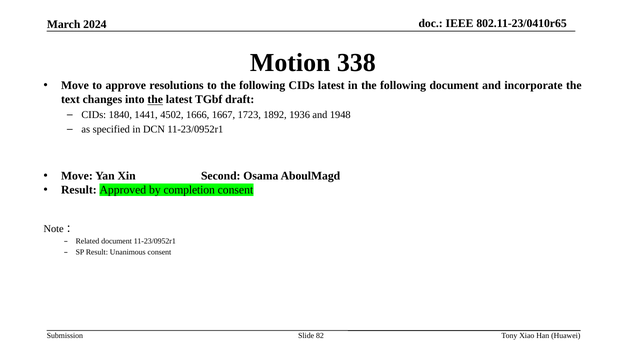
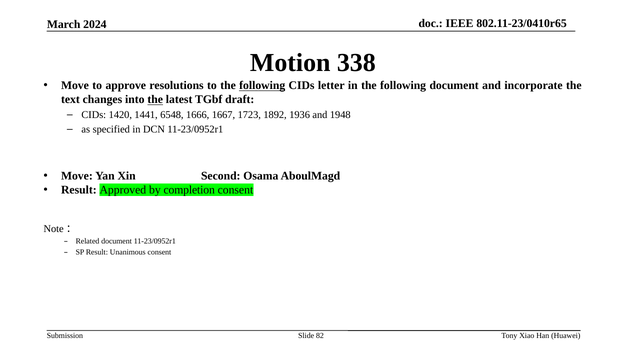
following at (262, 86) underline: none -> present
CIDs latest: latest -> letter
1840: 1840 -> 1420
4502: 4502 -> 6548
